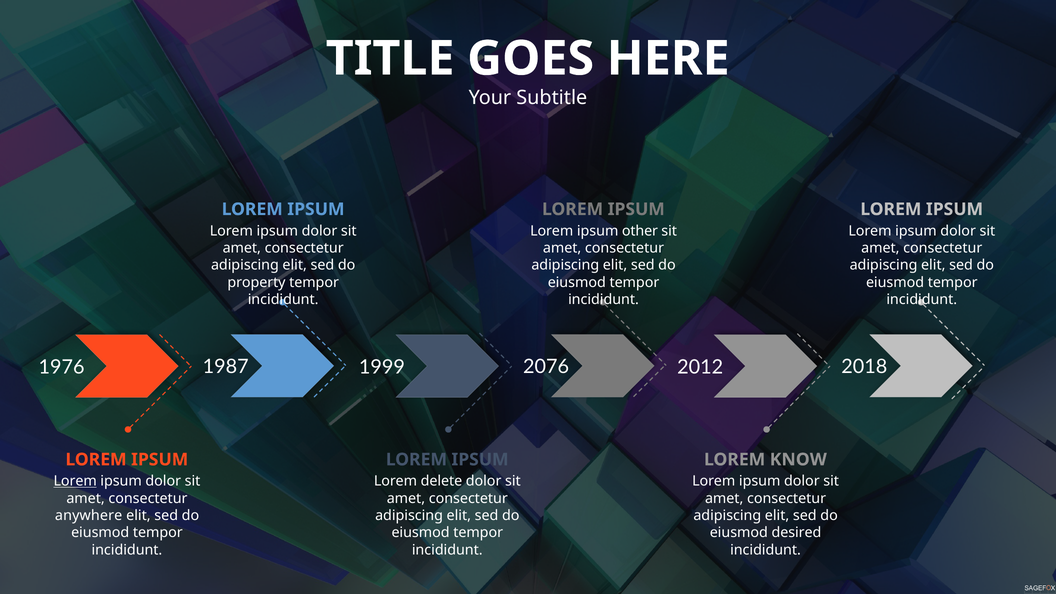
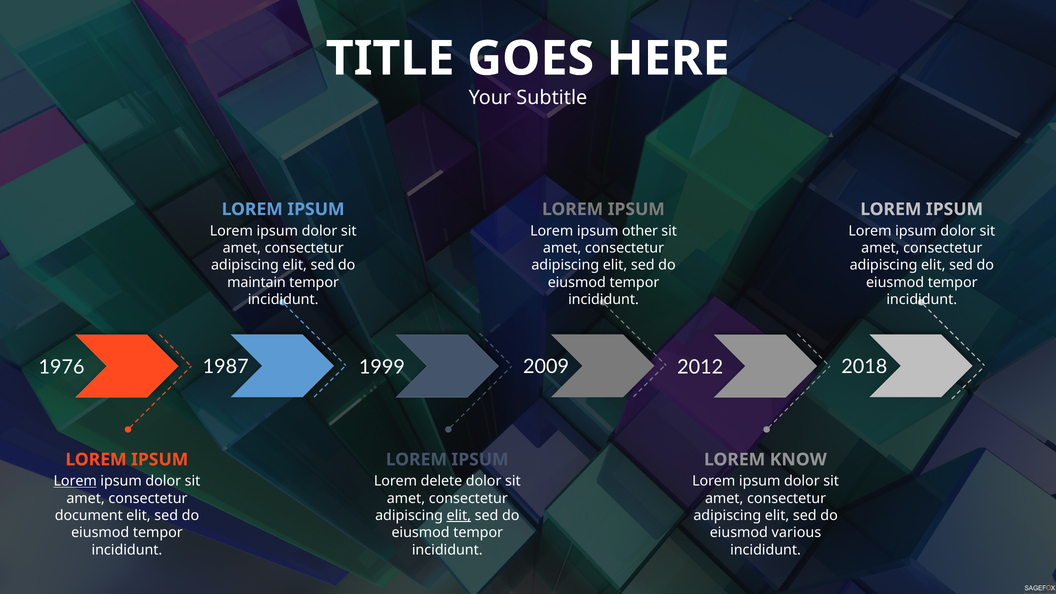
property: property -> maintain
2076: 2076 -> 2009
anywhere: anywhere -> document
elit at (459, 515) underline: none -> present
desired: desired -> various
